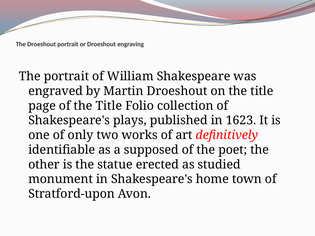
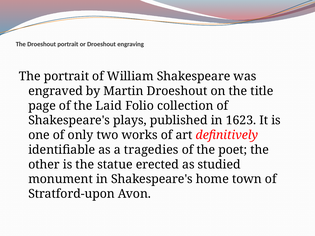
of the Title: Title -> Laid
supposed: supposed -> tragedies
